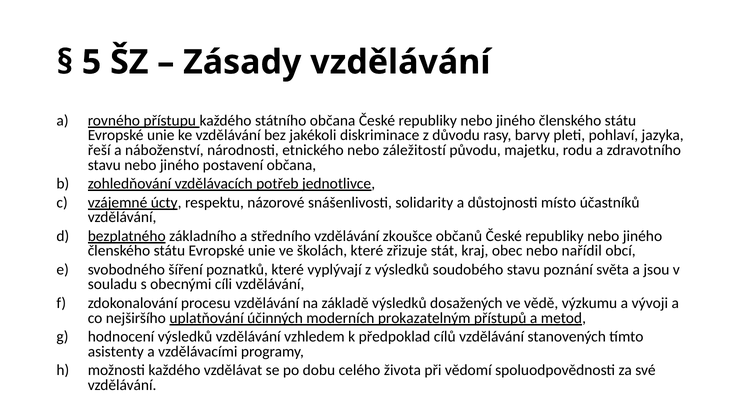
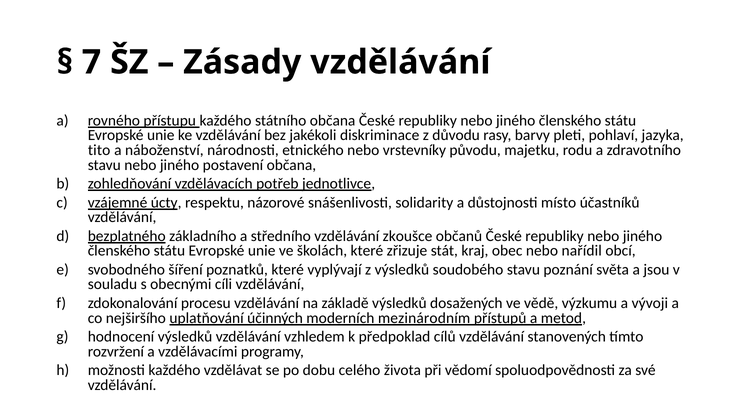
5: 5 -> 7
řeší: řeší -> tito
záležitostí: záležitostí -> vrstevníky
prokazatelným: prokazatelným -> mezinárodním
asistenty: asistenty -> rozvržení
